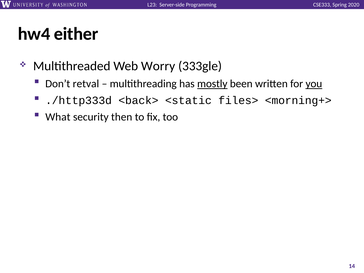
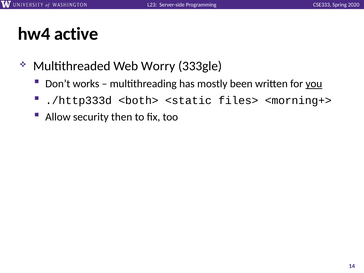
either: either -> active
retval: retval -> works
mostly underline: present -> none
<back>: <back> -> <both>
What: What -> Allow
